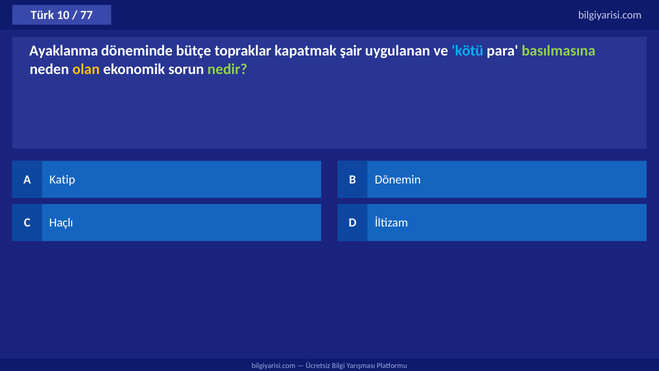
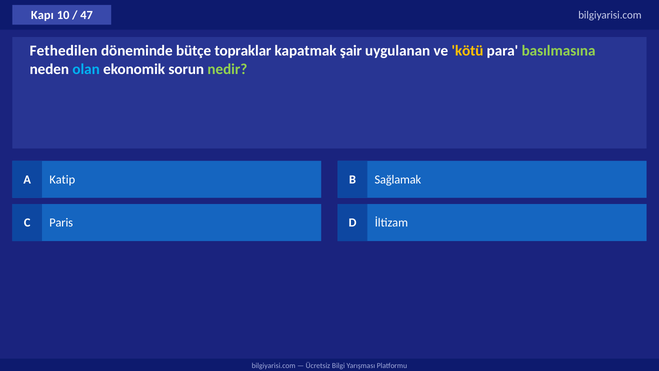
Türk: Türk -> Kapı
77: 77 -> 47
Ayaklanma: Ayaklanma -> Fethedilen
kötü colour: light blue -> yellow
olan colour: yellow -> light blue
Dönemin: Dönemin -> Sağlamak
Haçlı: Haçlı -> Paris
